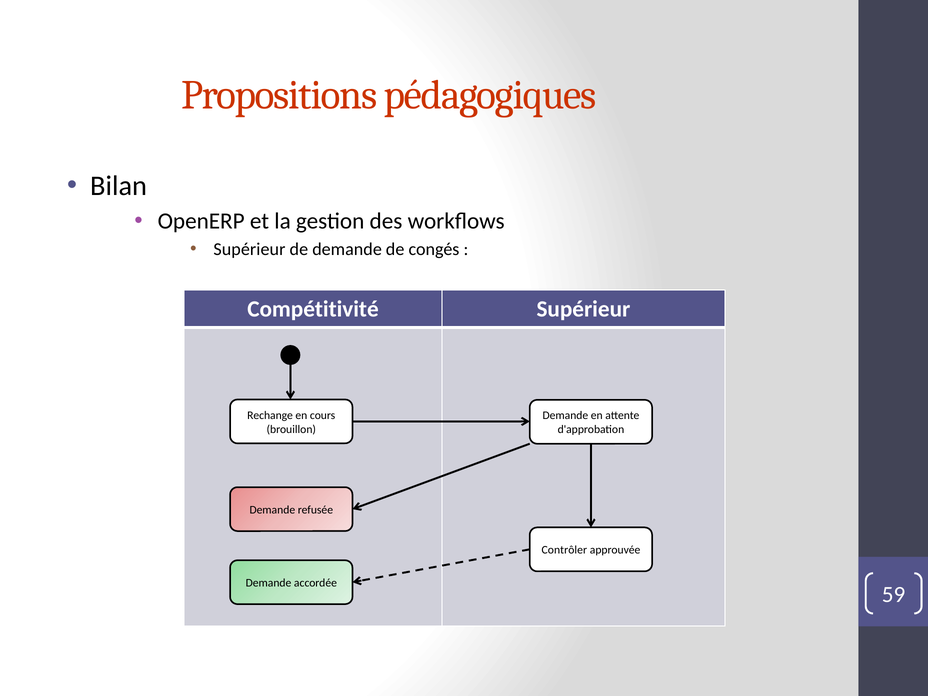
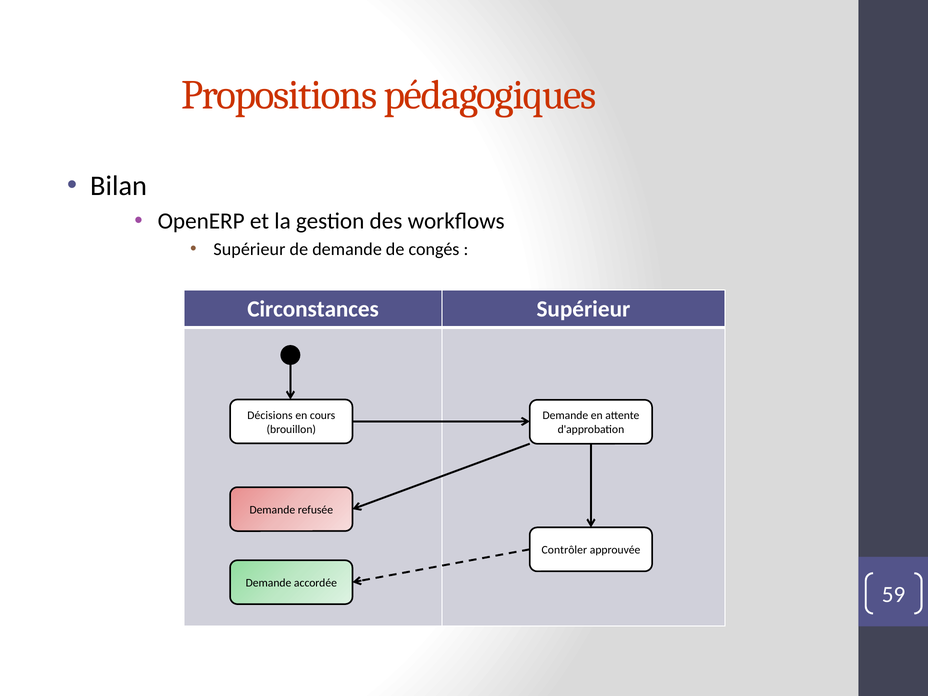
Compétitivité: Compétitivité -> Circonstances
Rechange: Rechange -> Décisions
